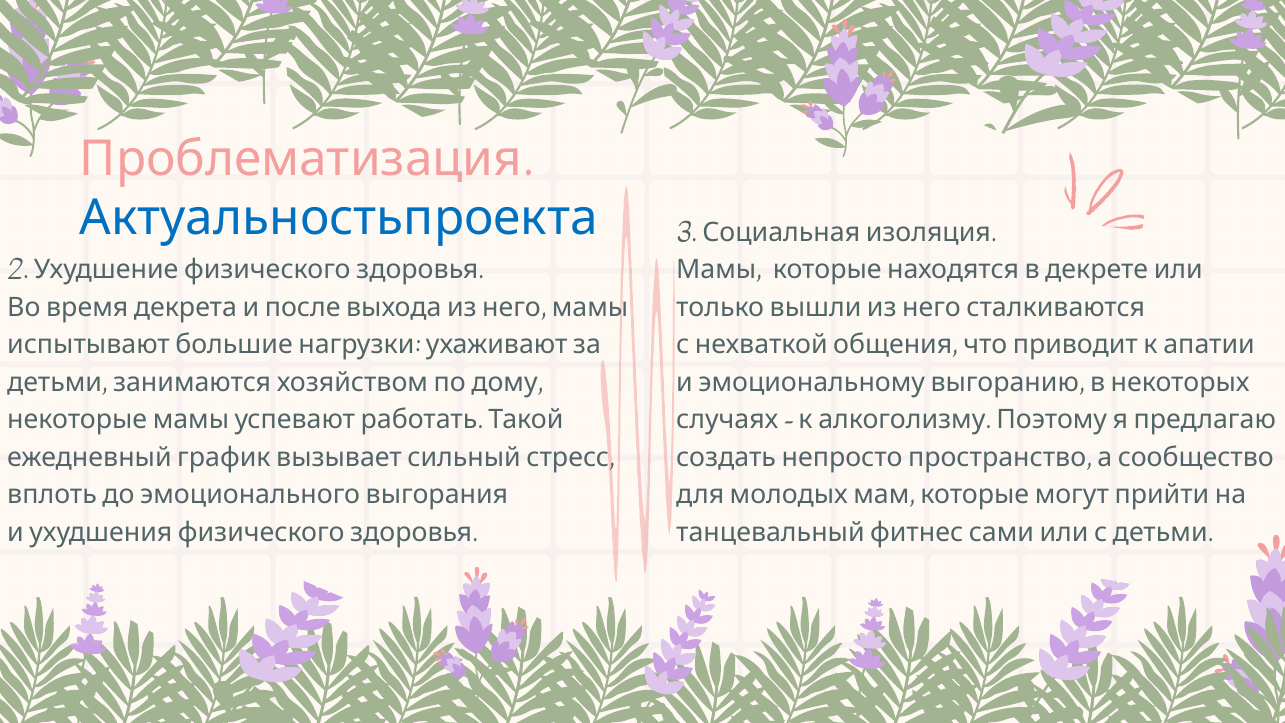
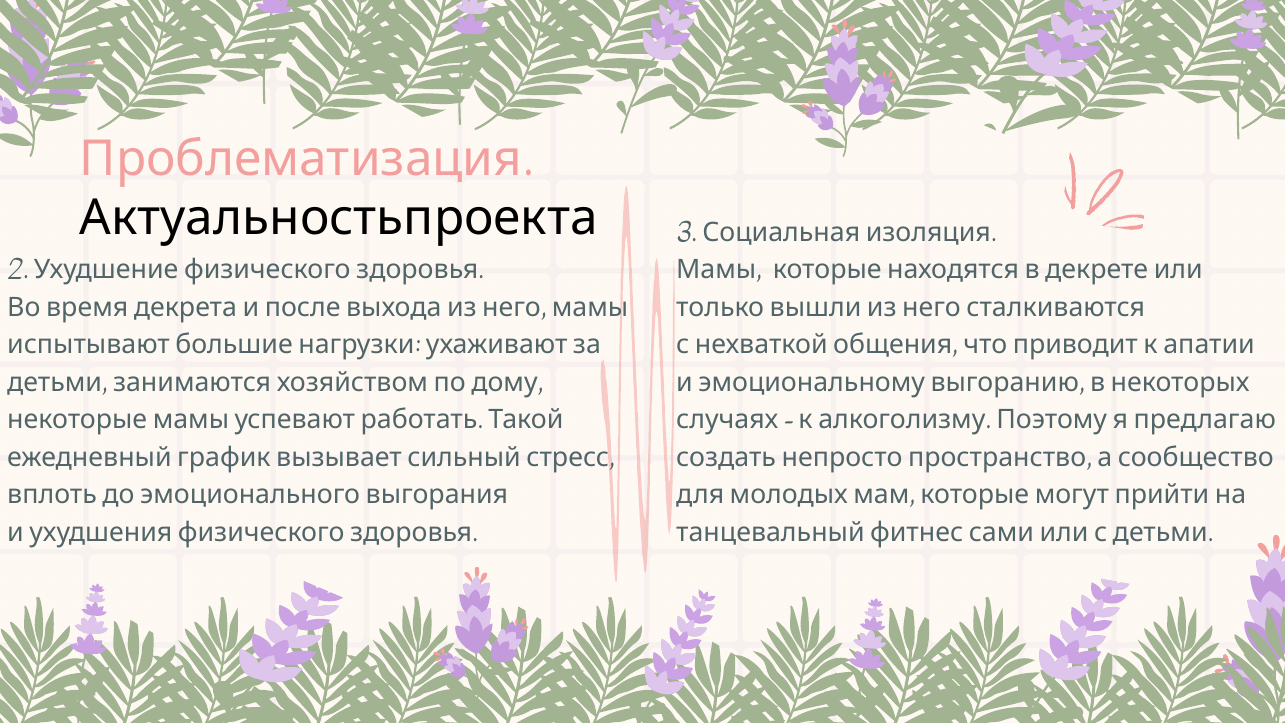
Актуальностьпроекта colour: blue -> black
